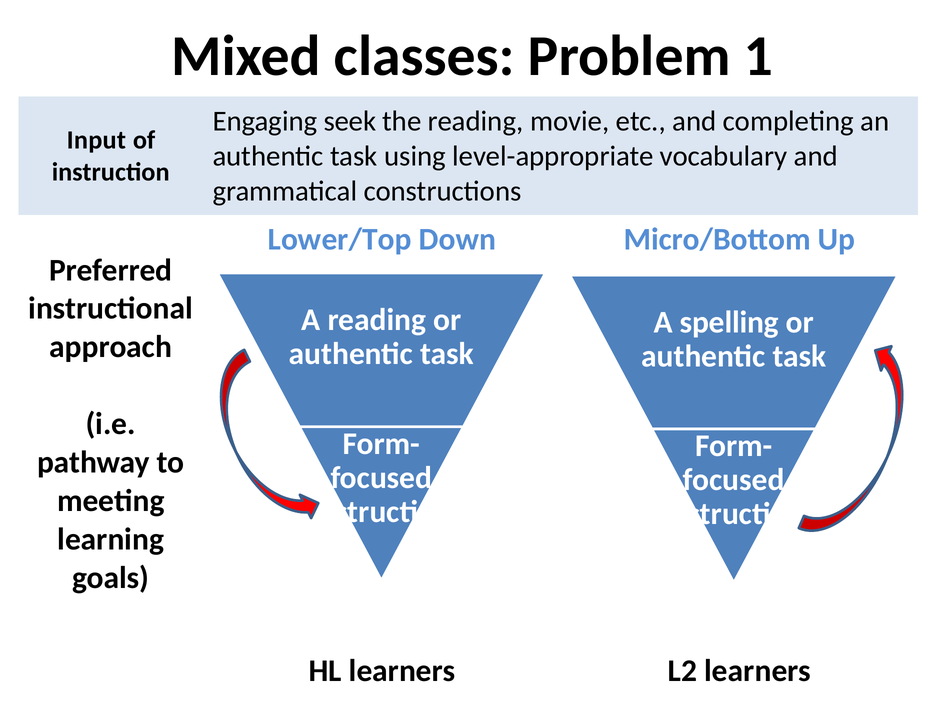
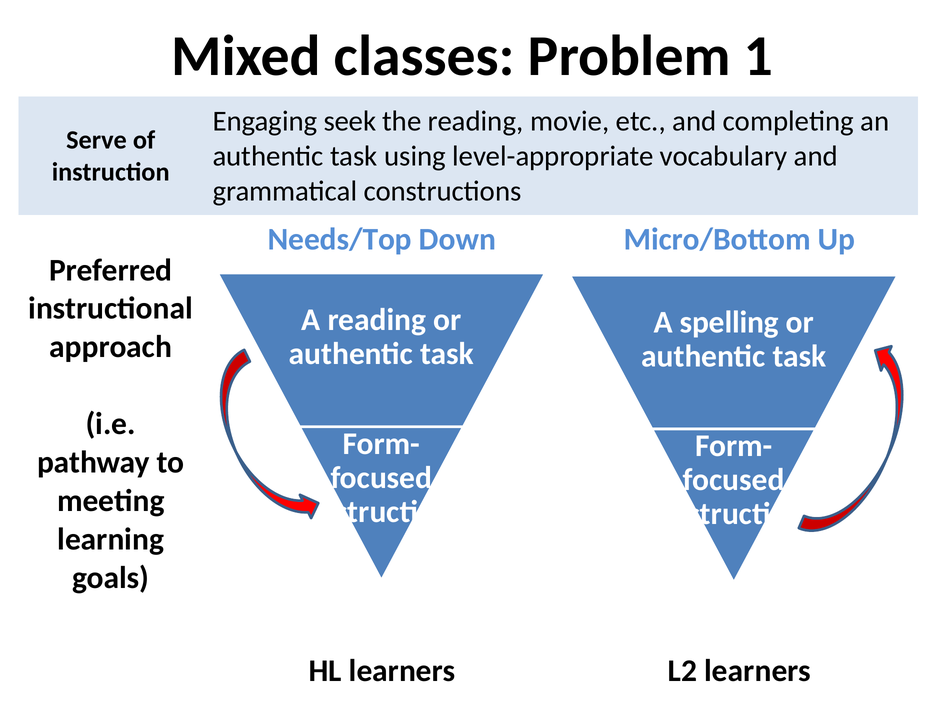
Input: Input -> Serve
Lower/Top: Lower/Top -> Needs/Top
